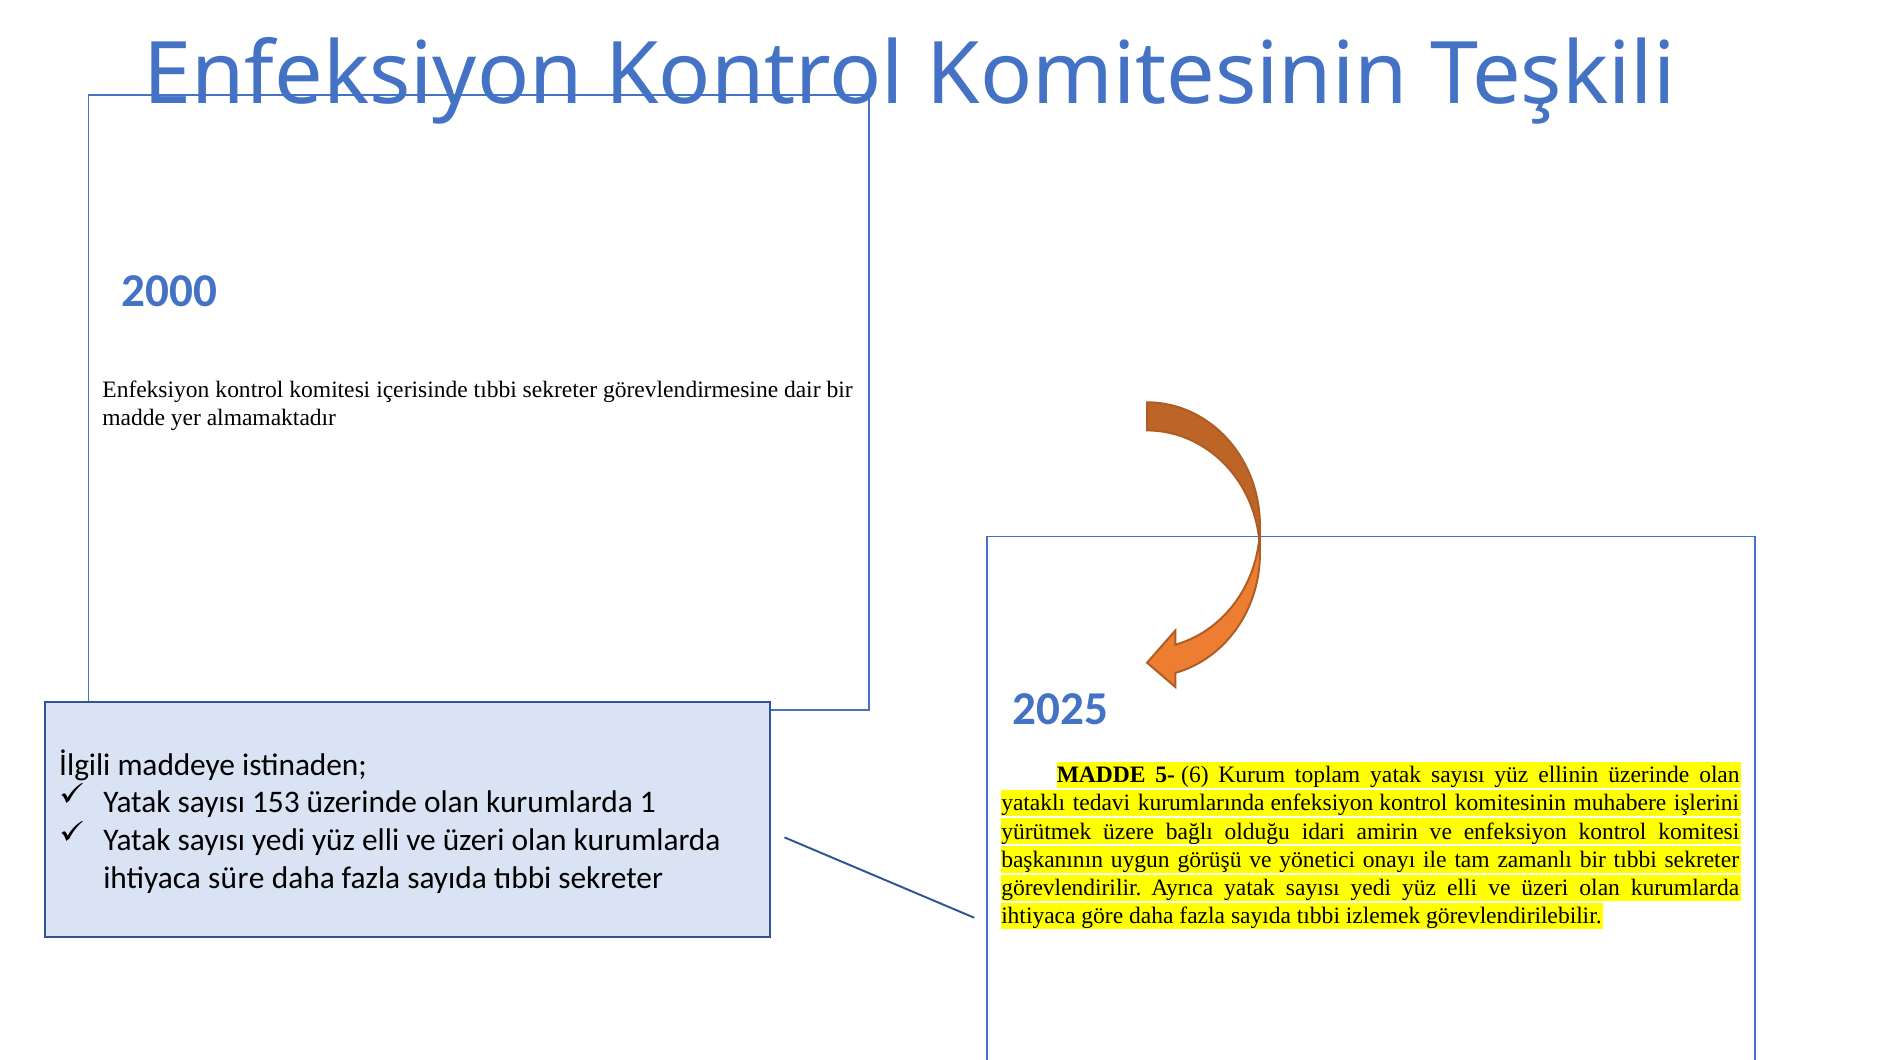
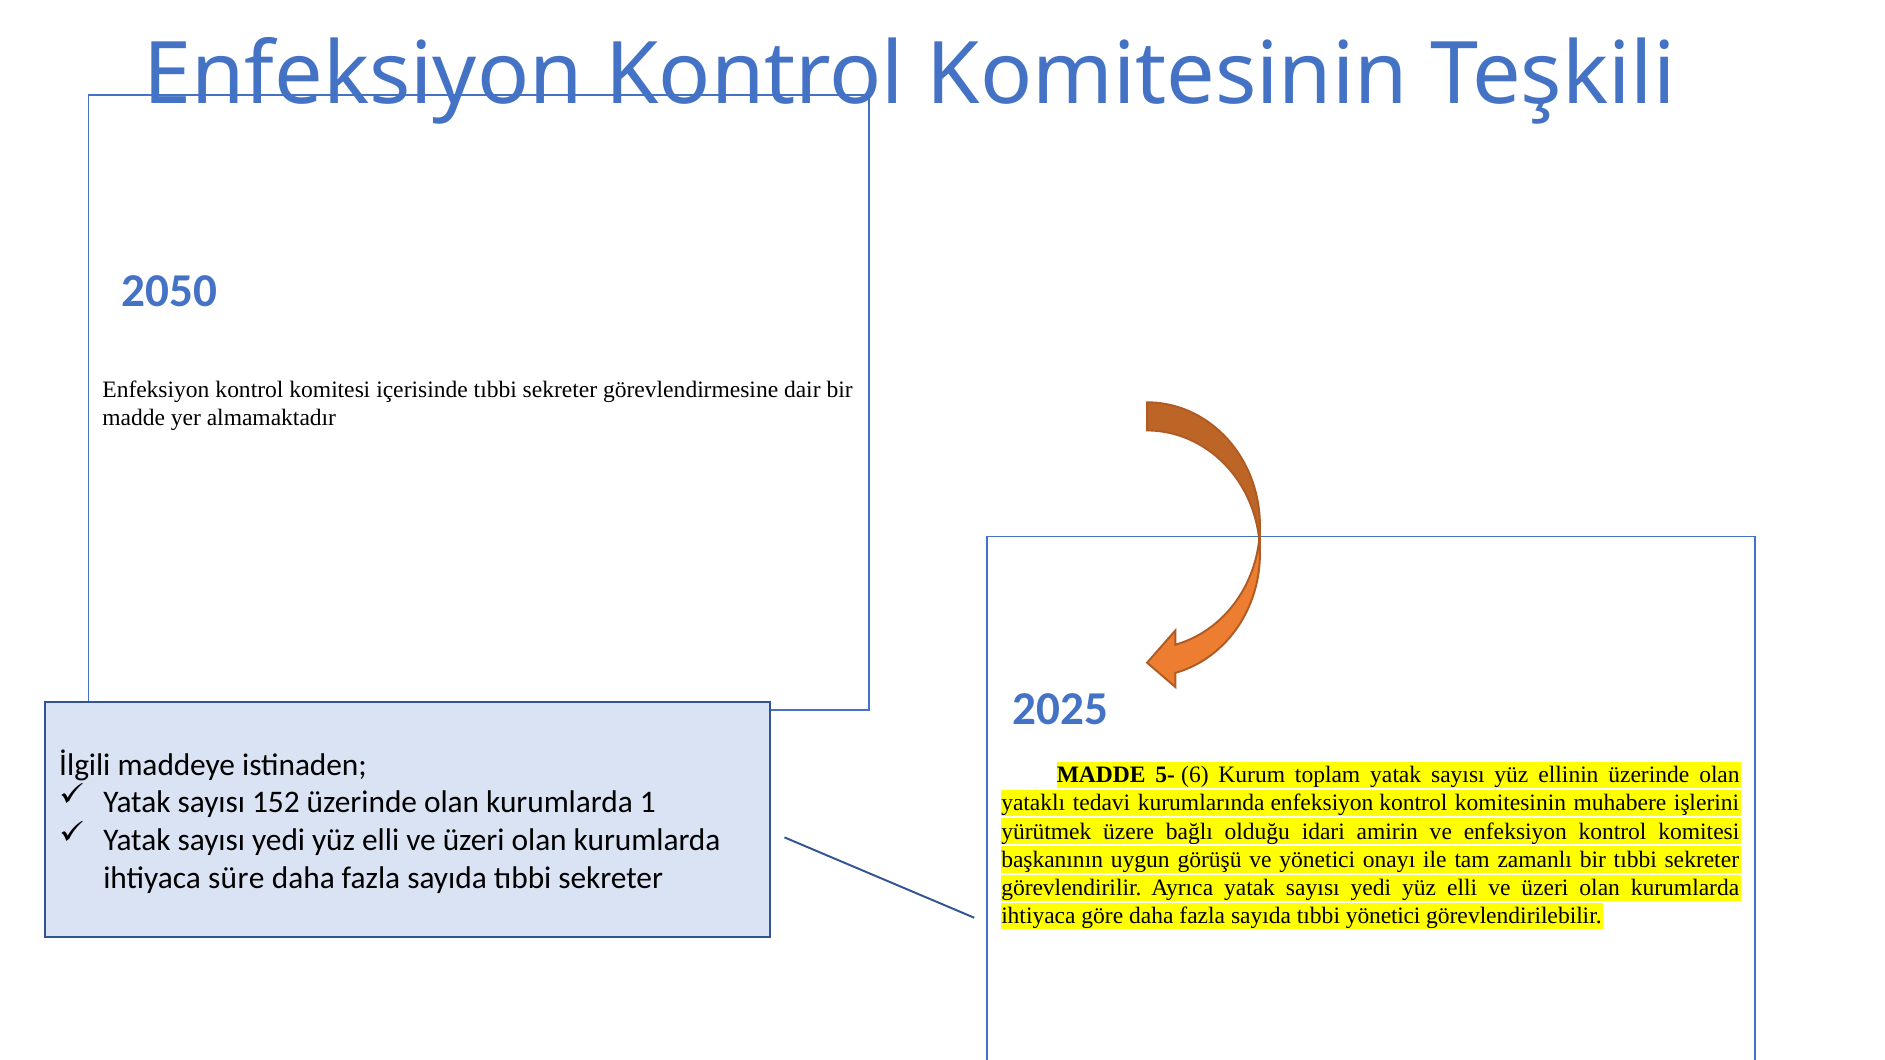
2000: 2000 -> 2050
153: 153 -> 152
tıbbi izlemek: izlemek -> yönetici
